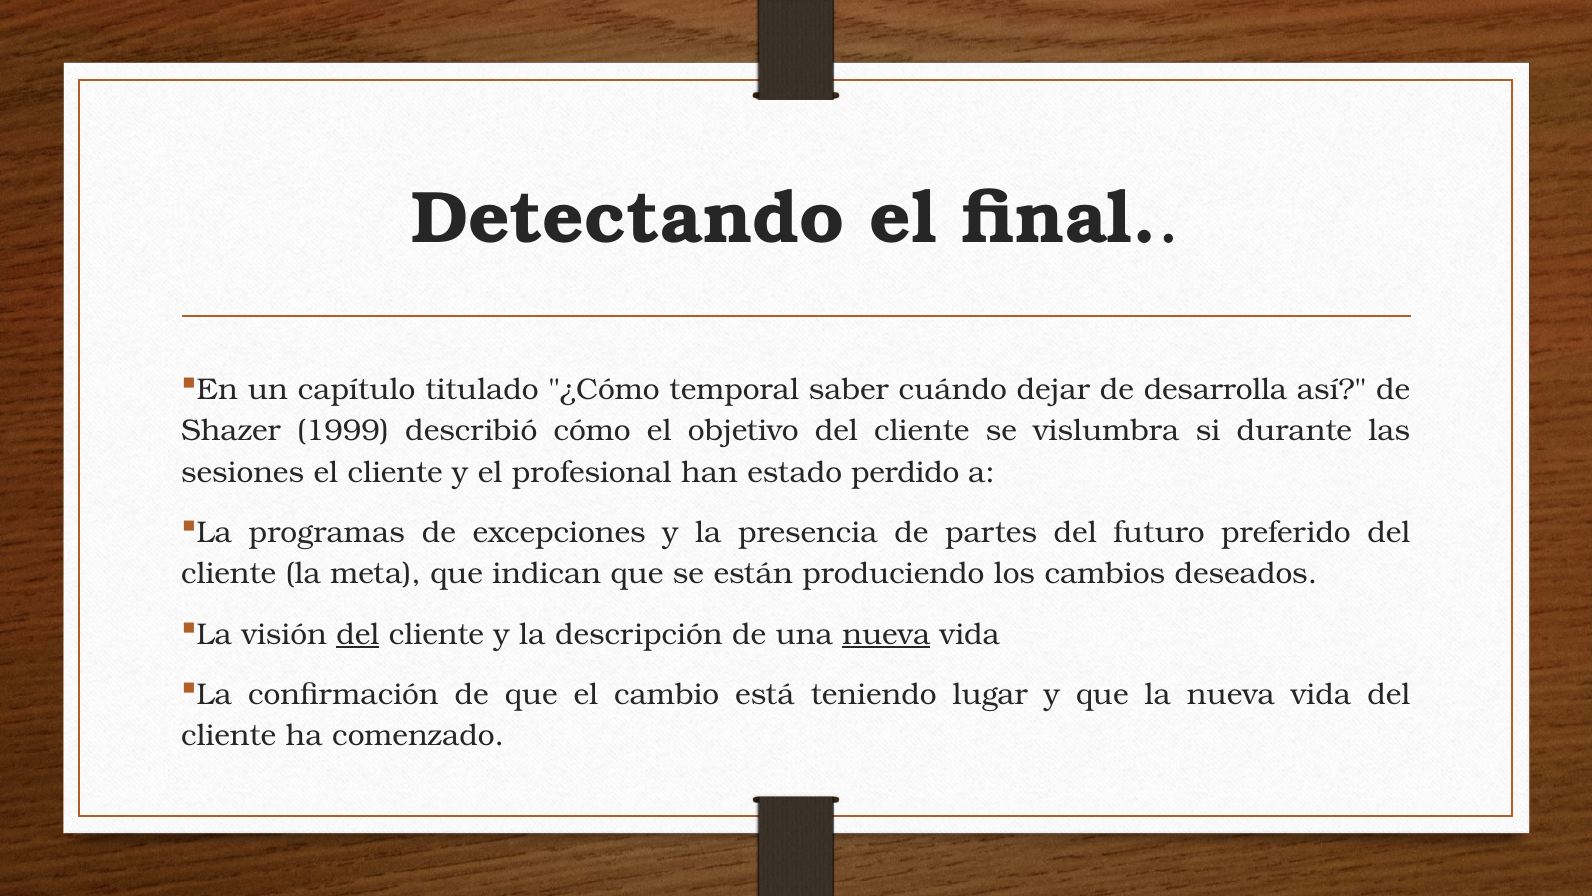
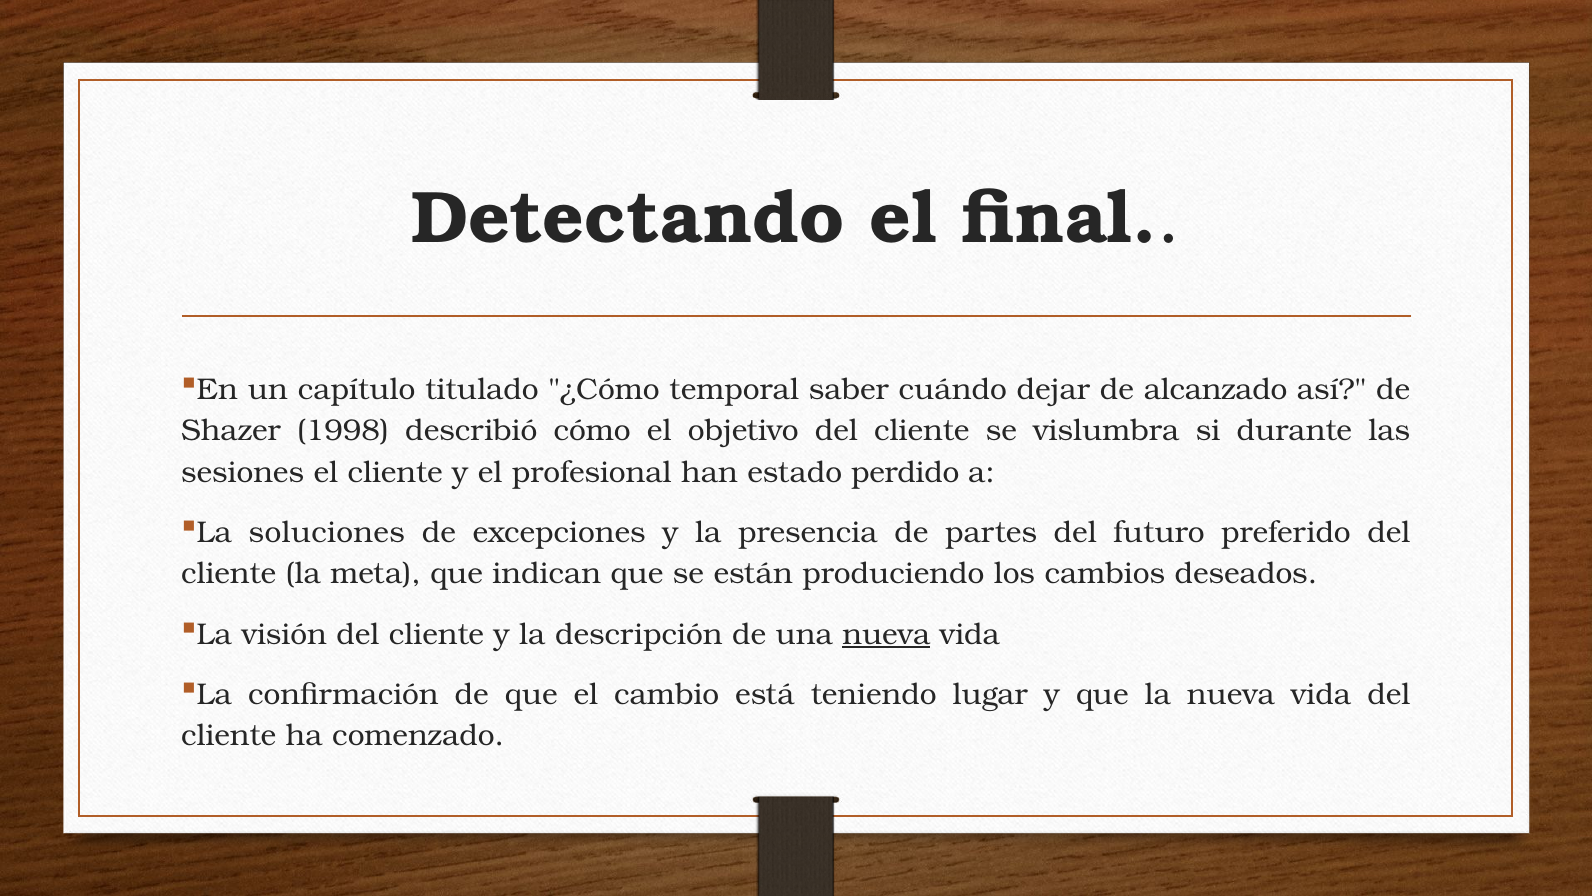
desarrolla: desarrolla -> alcanzado
1999: 1999 -> 1998
programas: programas -> soluciones
del at (358, 634) underline: present -> none
